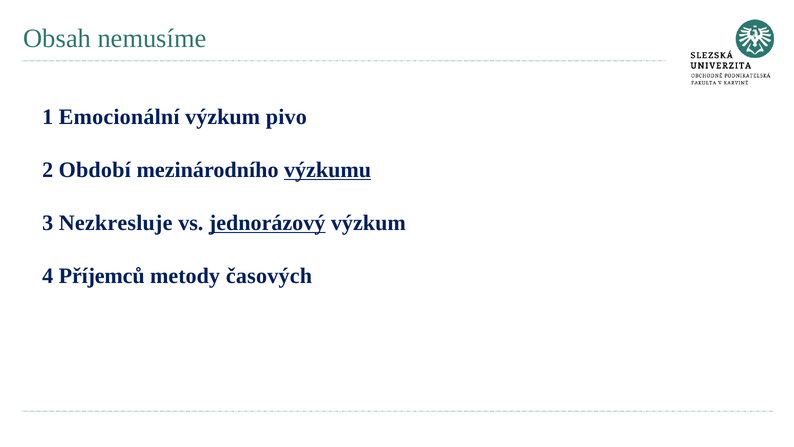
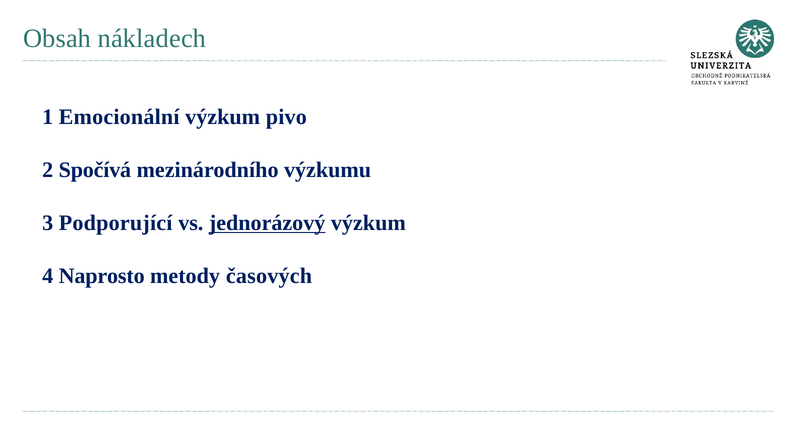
nemusíme: nemusíme -> nákladech
Období: Období -> Spočívá
výzkumu underline: present -> none
Nezkresluje: Nezkresluje -> Podporující
Příjemců: Příjemců -> Naprosto
